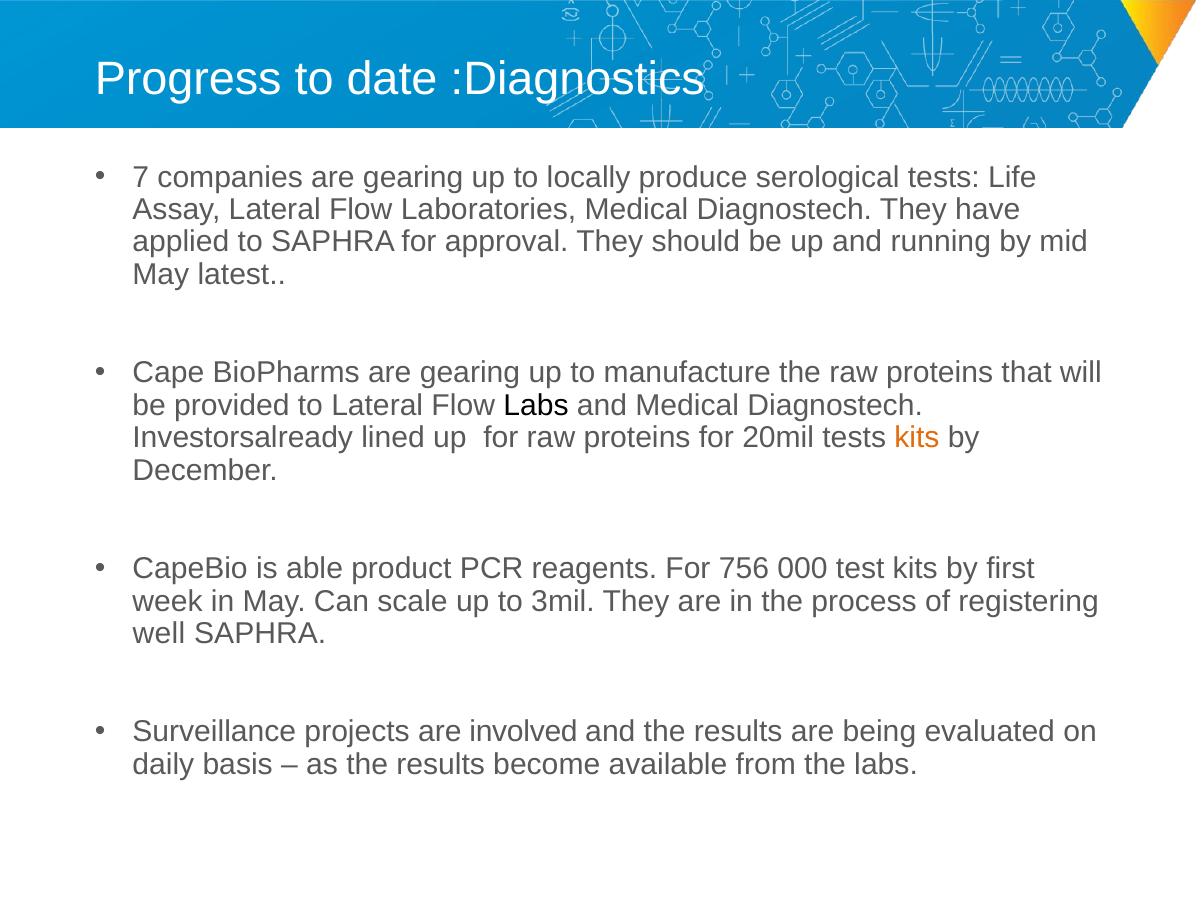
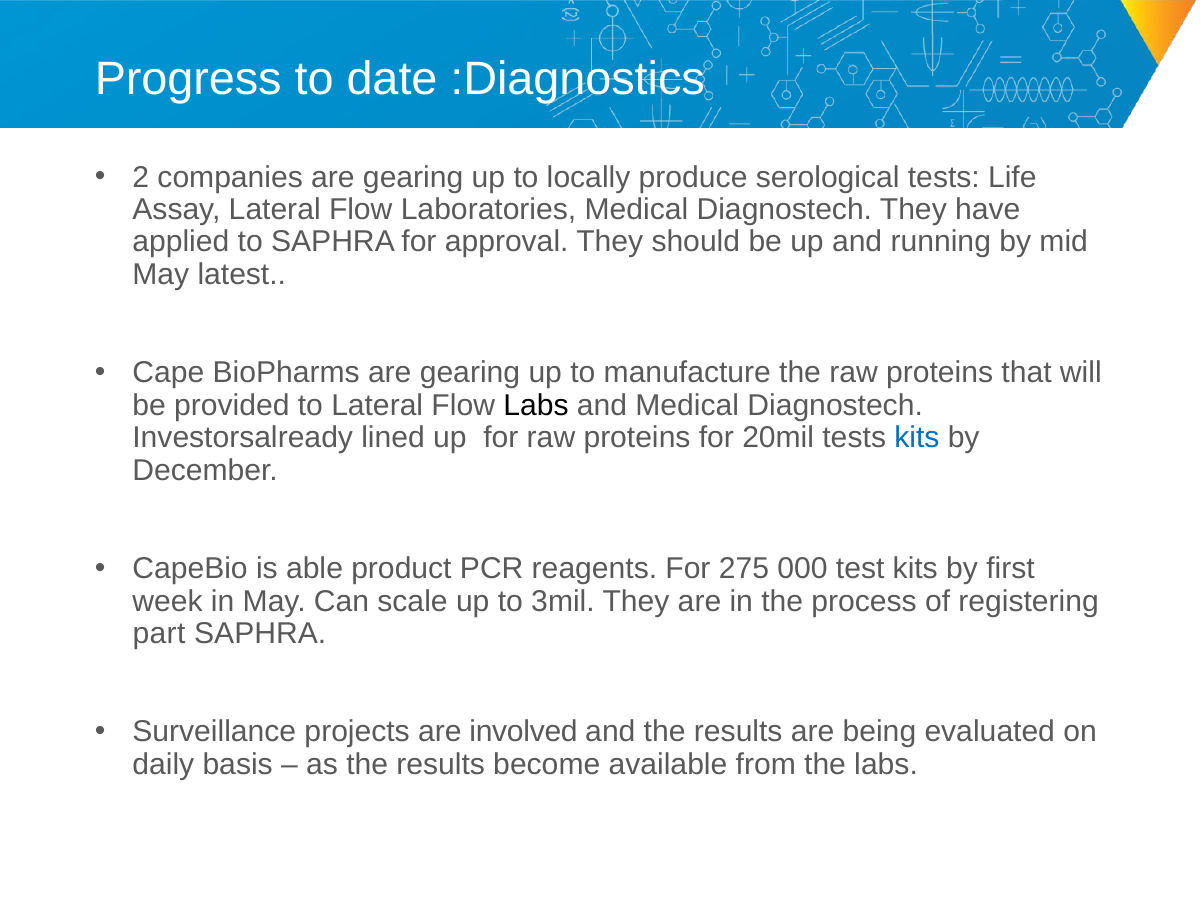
7: 7 -> 2
kits at (917, 438) colour: orange -> blue
756: 756 -> 275
well: well -> part
